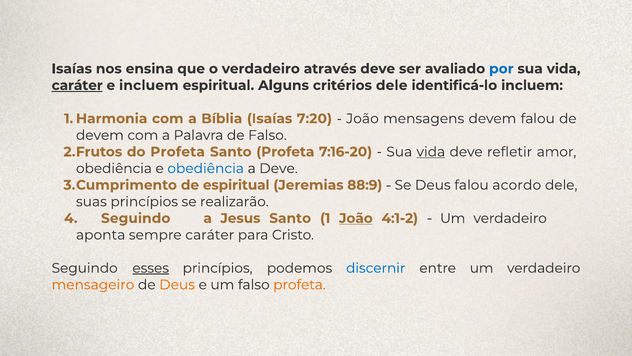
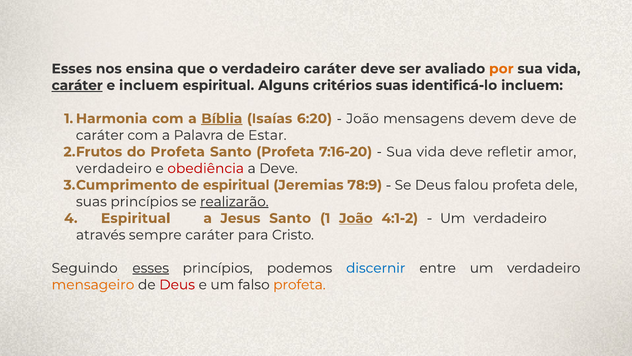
Isaías at (72, 69): Isaías -> Esses
verdadeiro através: através -> caráter
por colour: blue -> orange
critérios dele: dele -> suas
Bíblia underline: none -> present
7:20: 7:20 -> 6:20
devem falou: falou -> deve
devem at (100, 135): devem -> caráter
de Falso: Falso -> Estar
vida at (431, 152) underline: present -> none
obediência at (114, 168): obediência -> verdadeiro
obediência at (206, 168) colour: blue -> red
88:9: 88:9 -> 78:9
falou acordo: acordo -> profeta
realizarão underline: none -> present
Seguindo at (136, 218): Seguindo -> Espiritual
aponta: aponta -> através
Deus at (177, 284) colour: orange -> red
